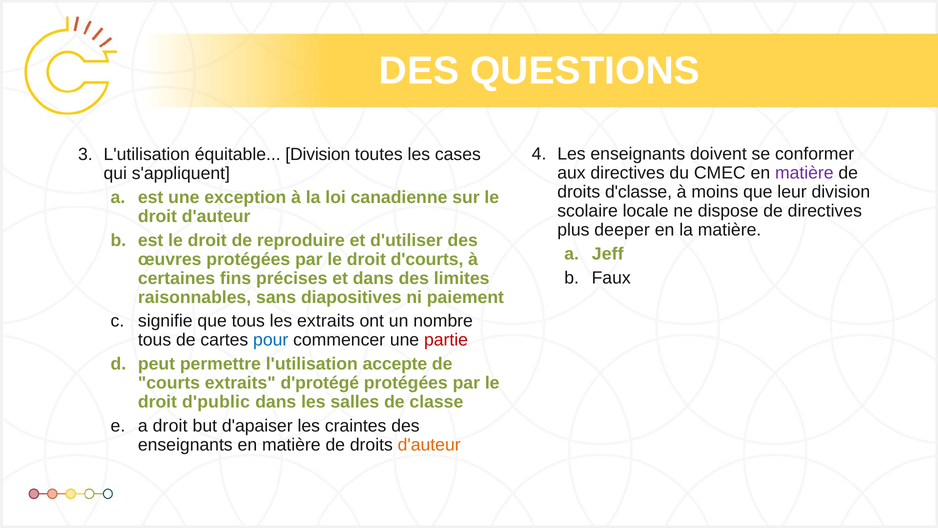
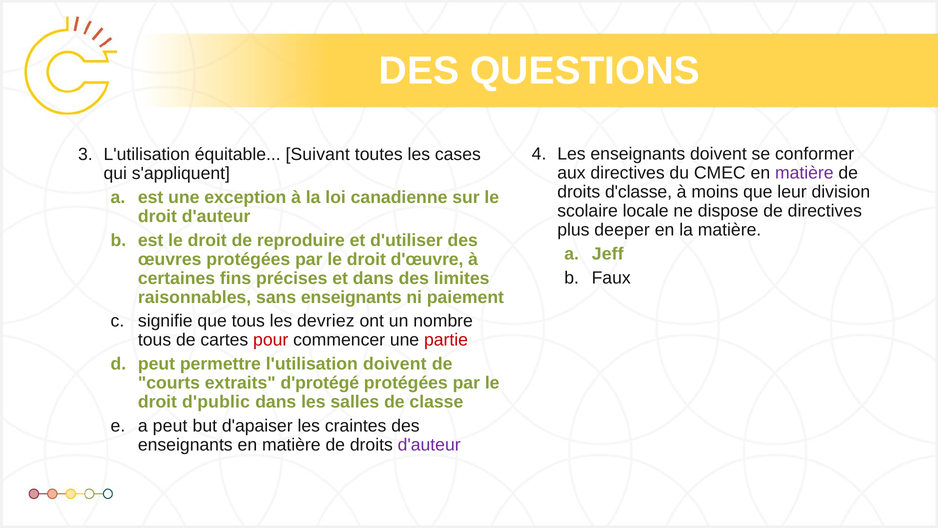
équitable Division: Division -> Suivant
d'courts: d'courts -> d'œuvre
sans diapositives: diapositives -> enseignants
les extraits: extraits -> devriez
pour colour: blue -> red
l'utilisation accepte: accepte -> doivent
a droit: droit -> peut
d'auteur at (429, 445) colour: orange -> purple
